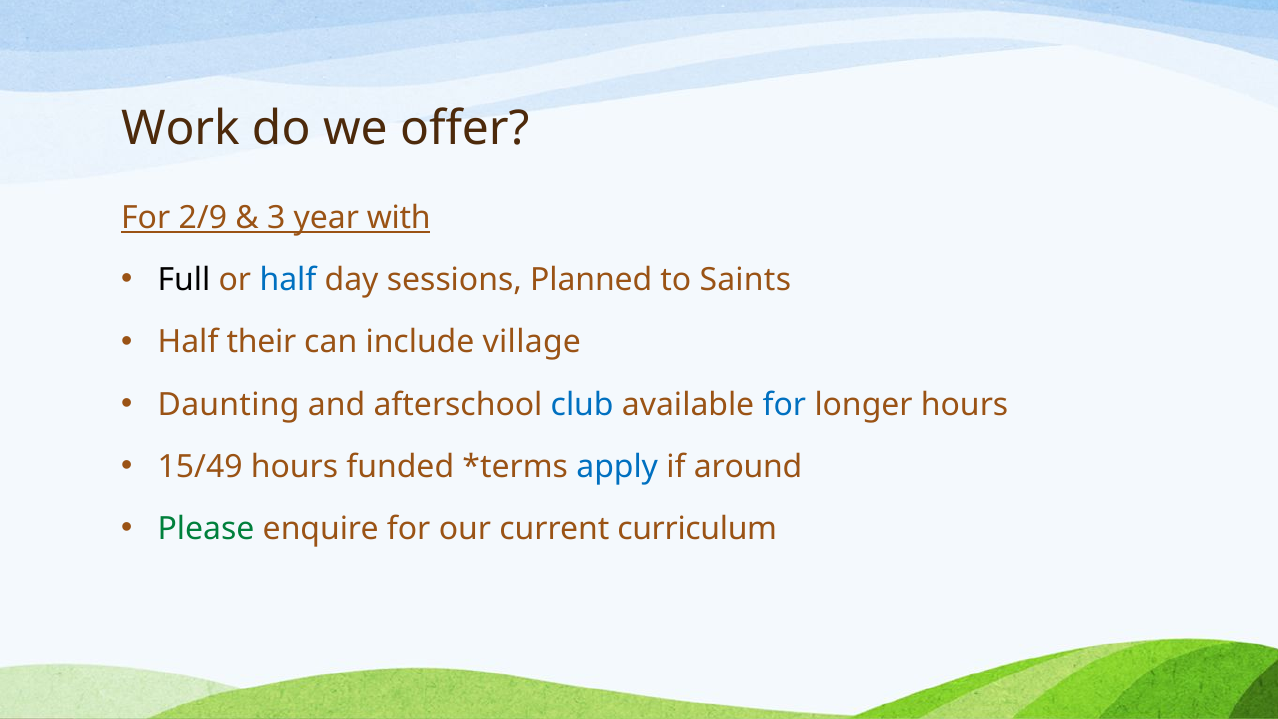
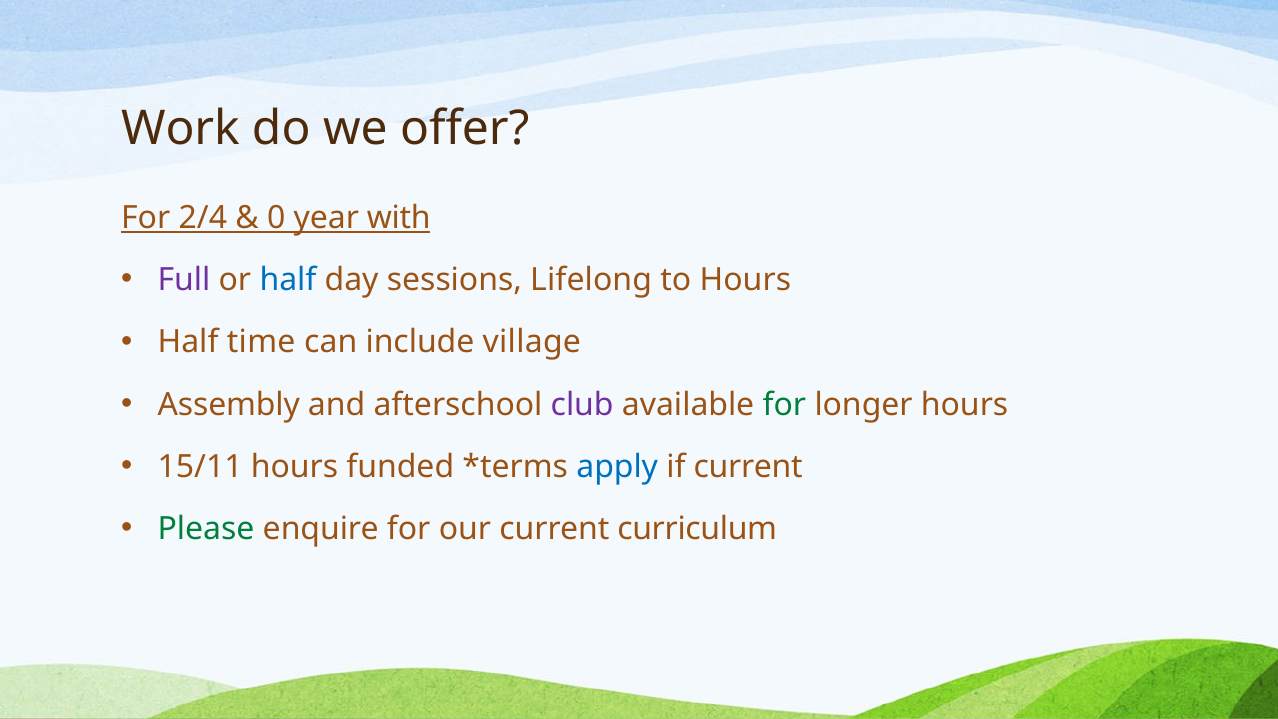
2/9: 2/9 -> 2/4
3: 3 -> 0
Full colour: black -> purple
Planned: Planned -> Lifelong
to Saints: Saints -> Hours
their: their -> time
Daunting: Daunting -> Assembly
club colour: blue -> purple
for at (784, 404) colour: blue -> green
15/49: 15/49 -> 15/11
if around: around -> current
